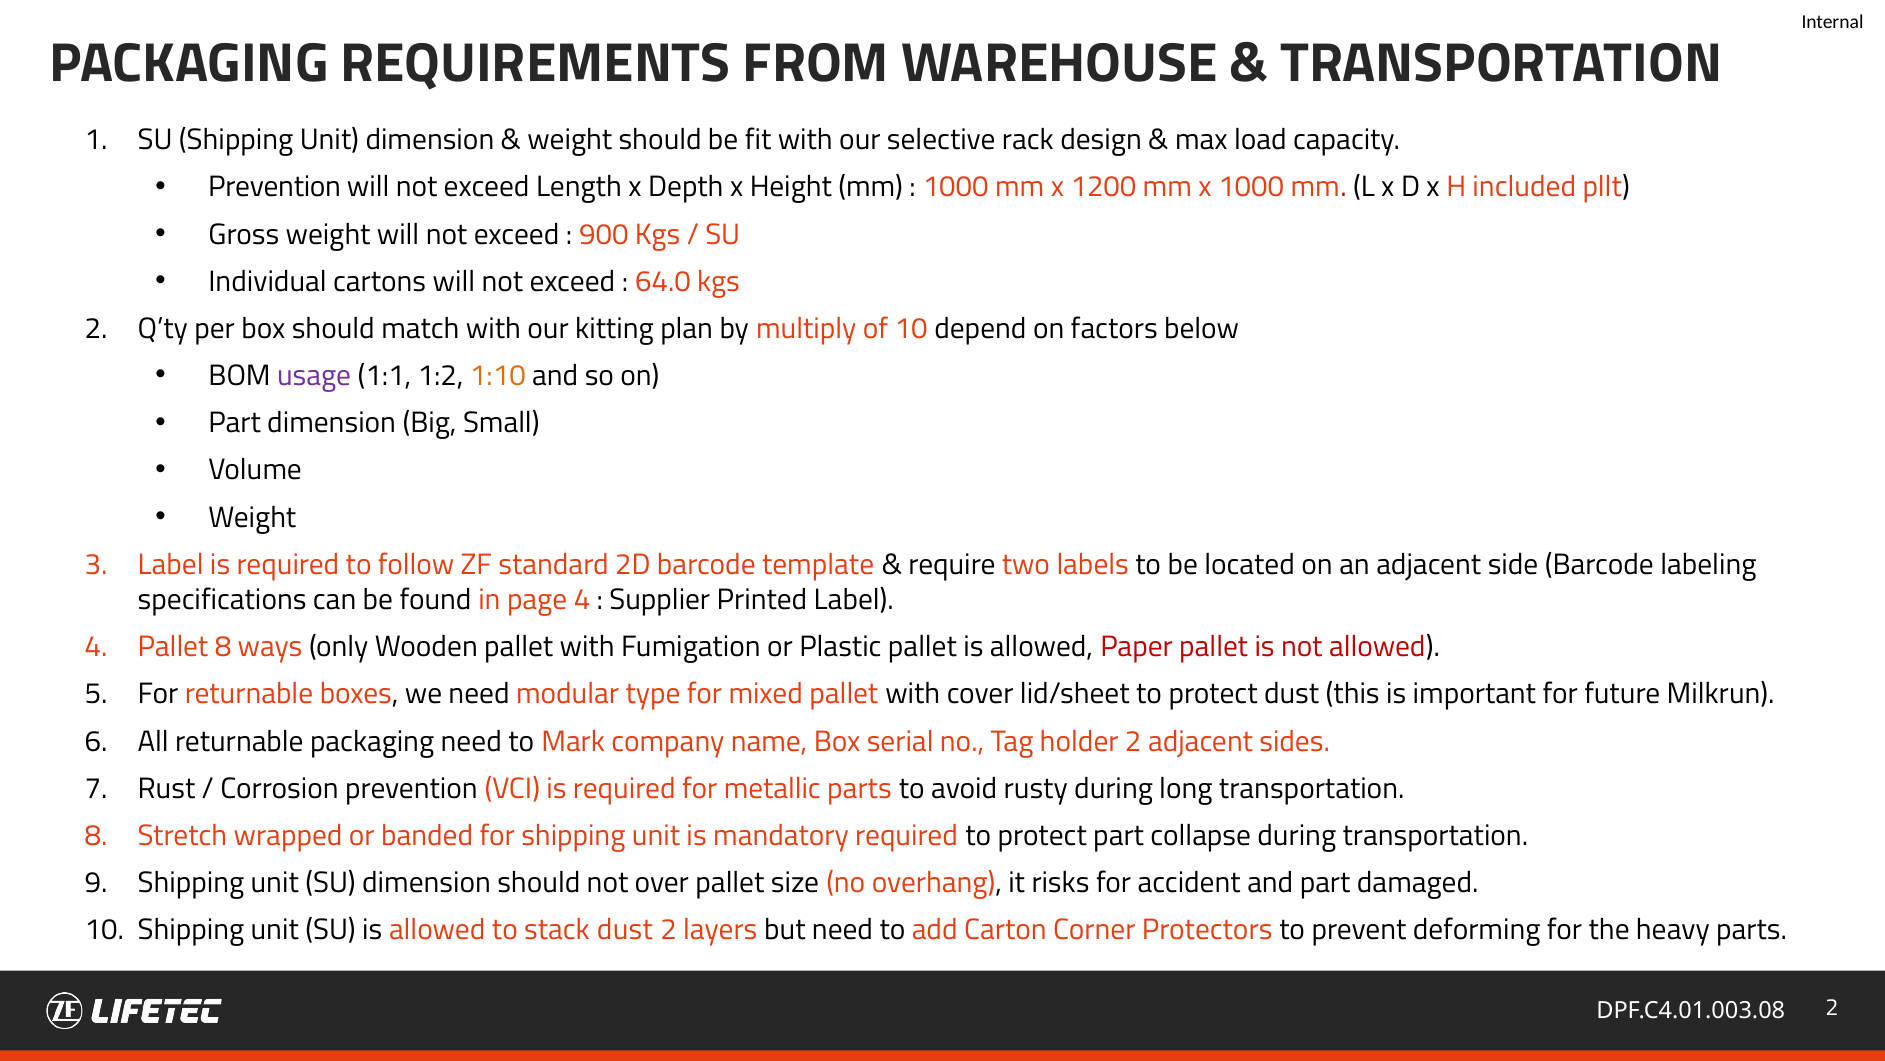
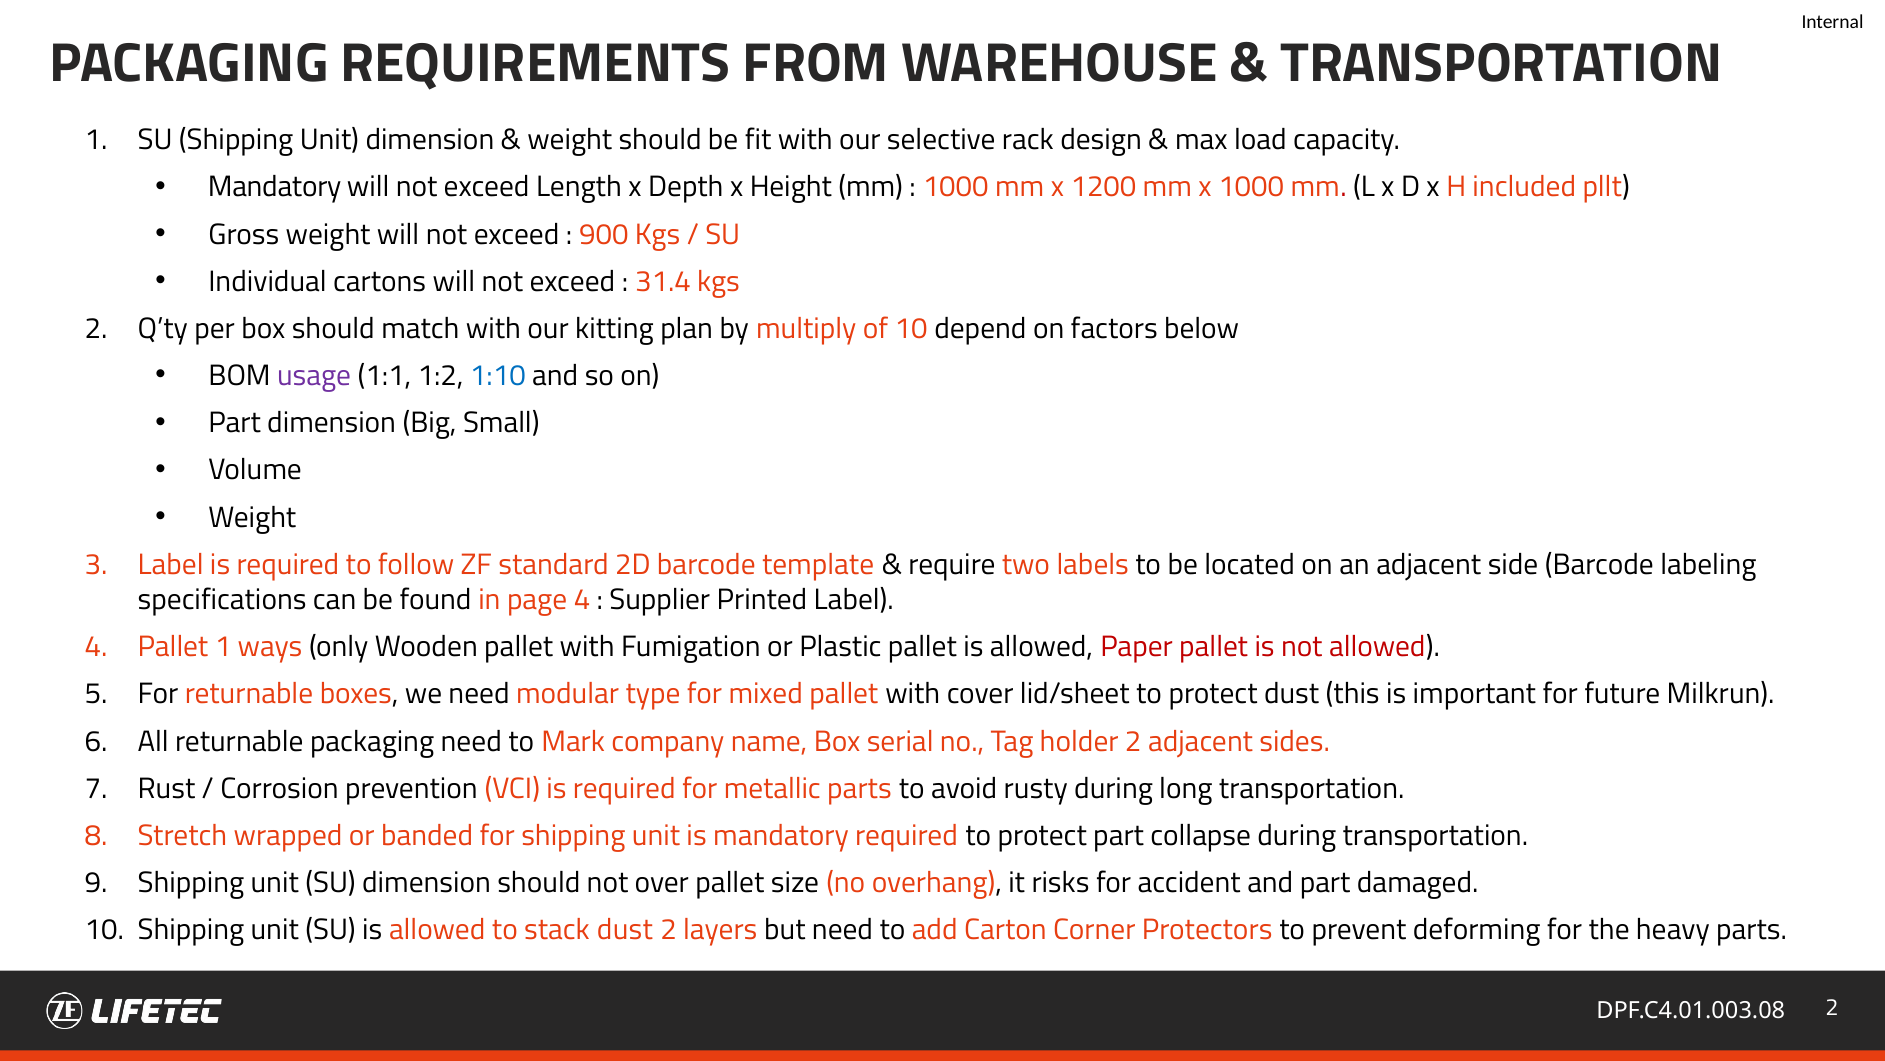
Prevention at (275, 187): Prevention -> Mandatory
64.0: 64.0 -> 31.4
1:10 colour: orange -> blue
Pallet 8: 8 -> 1
